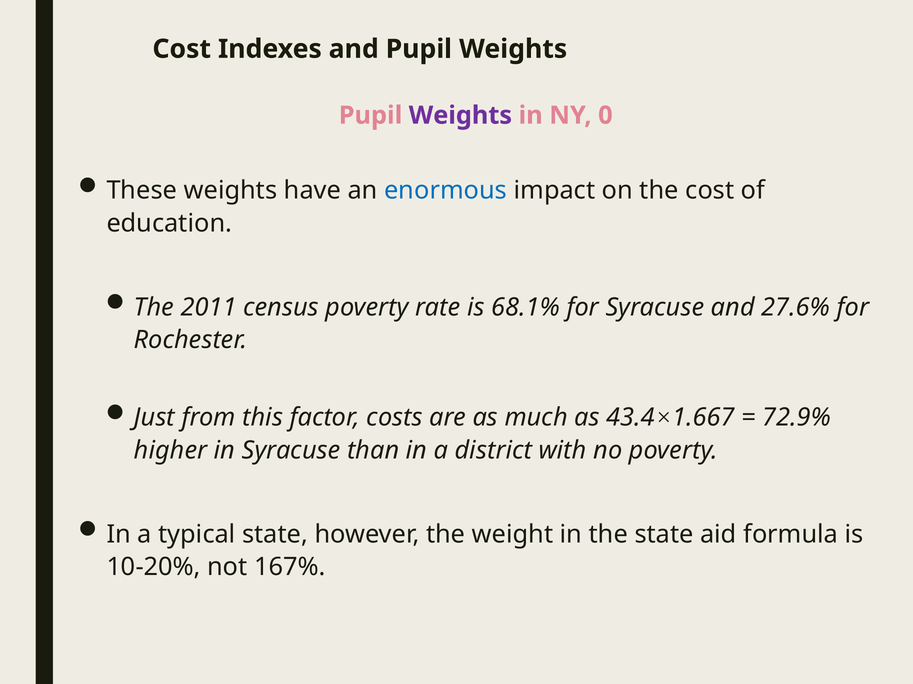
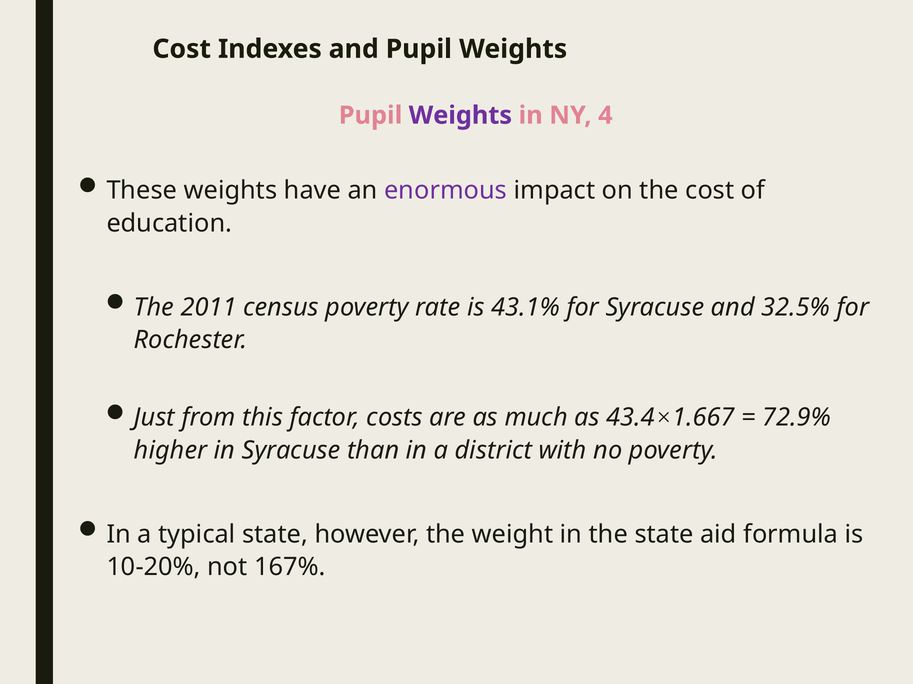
0: 0 -> 4
enormous colour: blue -> purple
68.1%: 68.1% -> 43.1%
27.6%: 27.6% -> 32.5%
